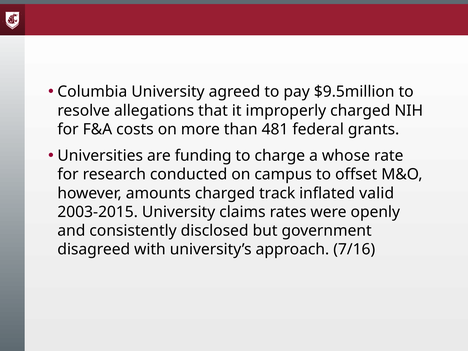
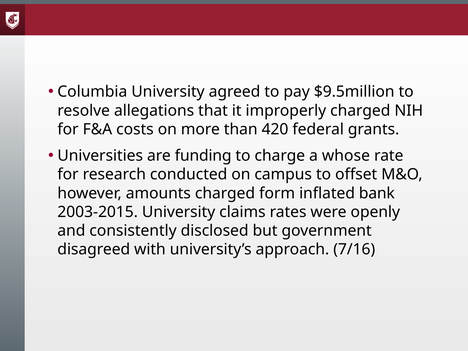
481: 481 -> 420
track: track -> form
valid: valid -> bank
